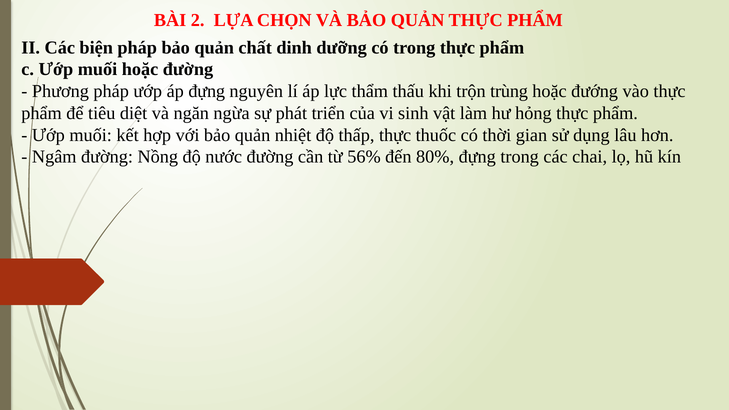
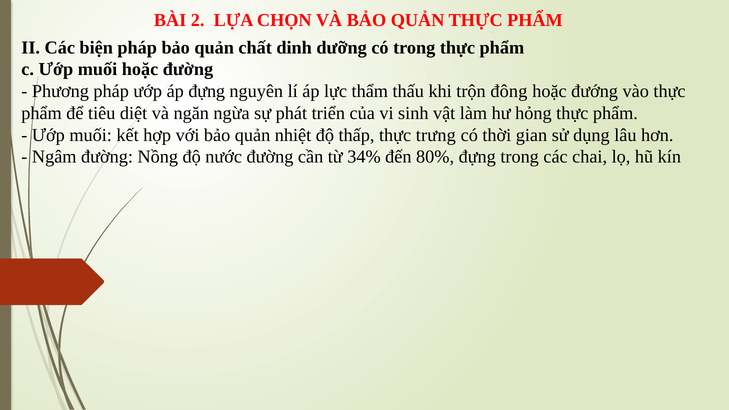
trùng: trùng -> đông
thuốc: thuốc -> trưng
56%: 56% -> 34%
